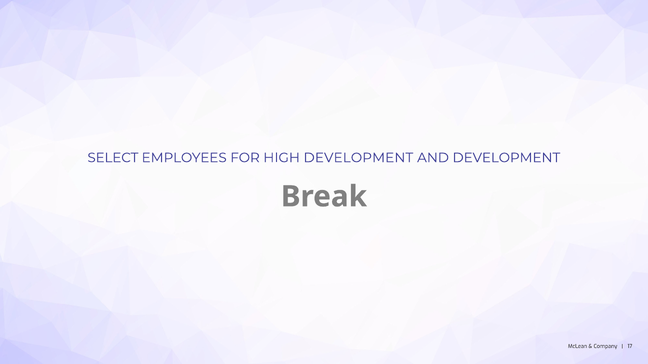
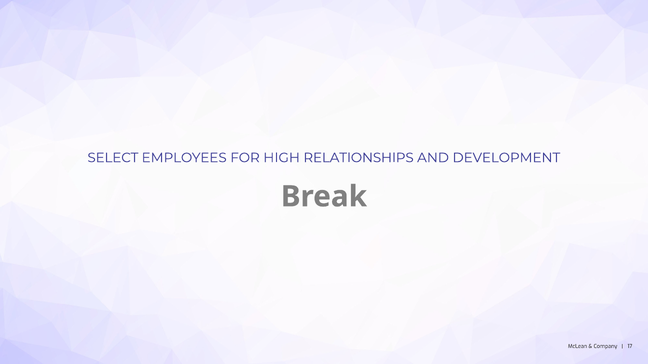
HIGH DEVELOPMENT: DEVELOPMENT -> RELATIONSHIPS
